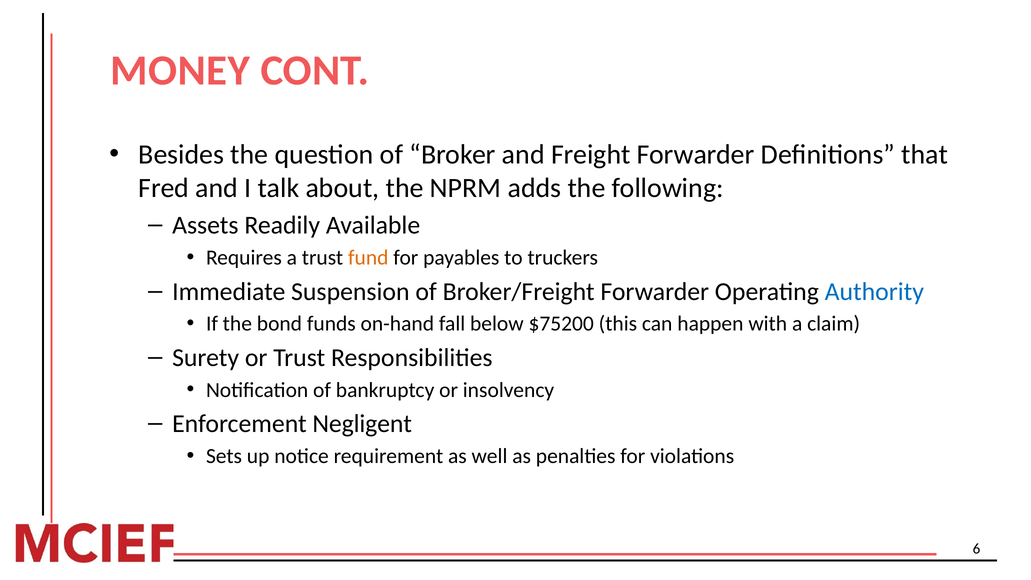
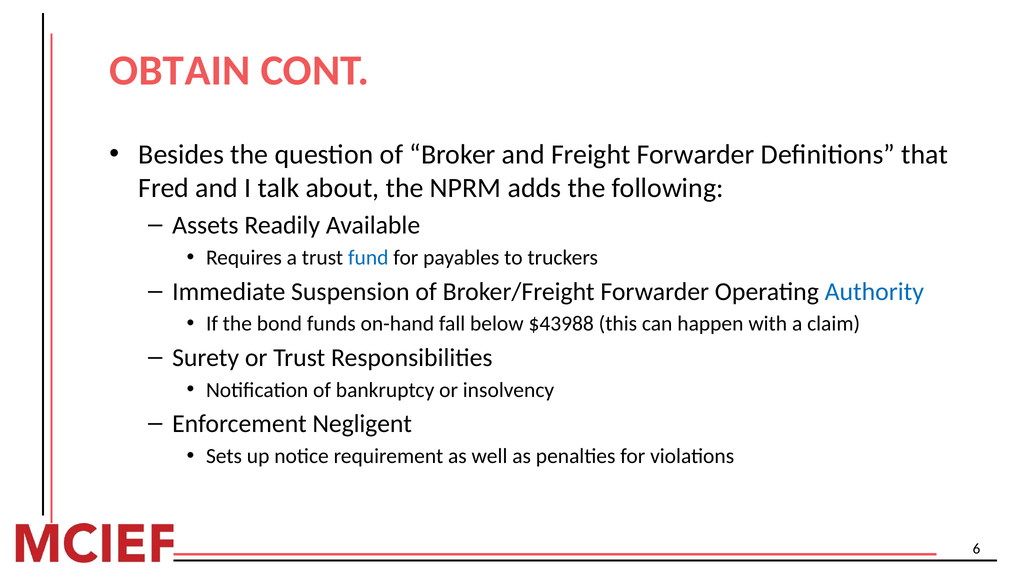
MONEY: MONEY -> OBTAIN
fund colour: orange -> blue
$75200: $75200 -> $43988
